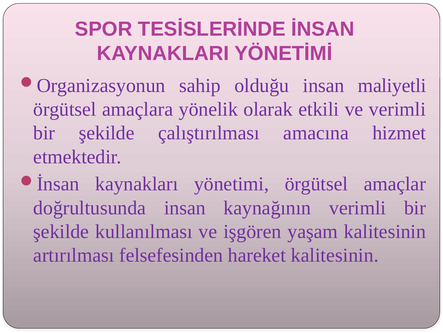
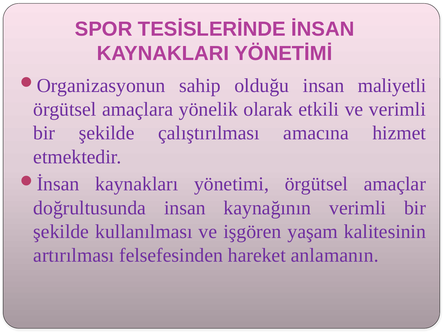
hareket kalitesinin: kalitesinin -> anlamanın
